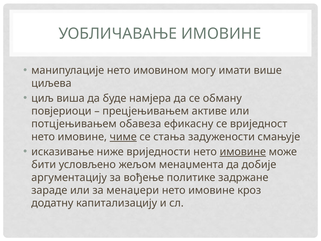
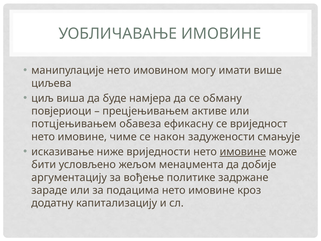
чиме underline: present -> none
стања: стања -> након
менаџери: менаџери -> подацима
